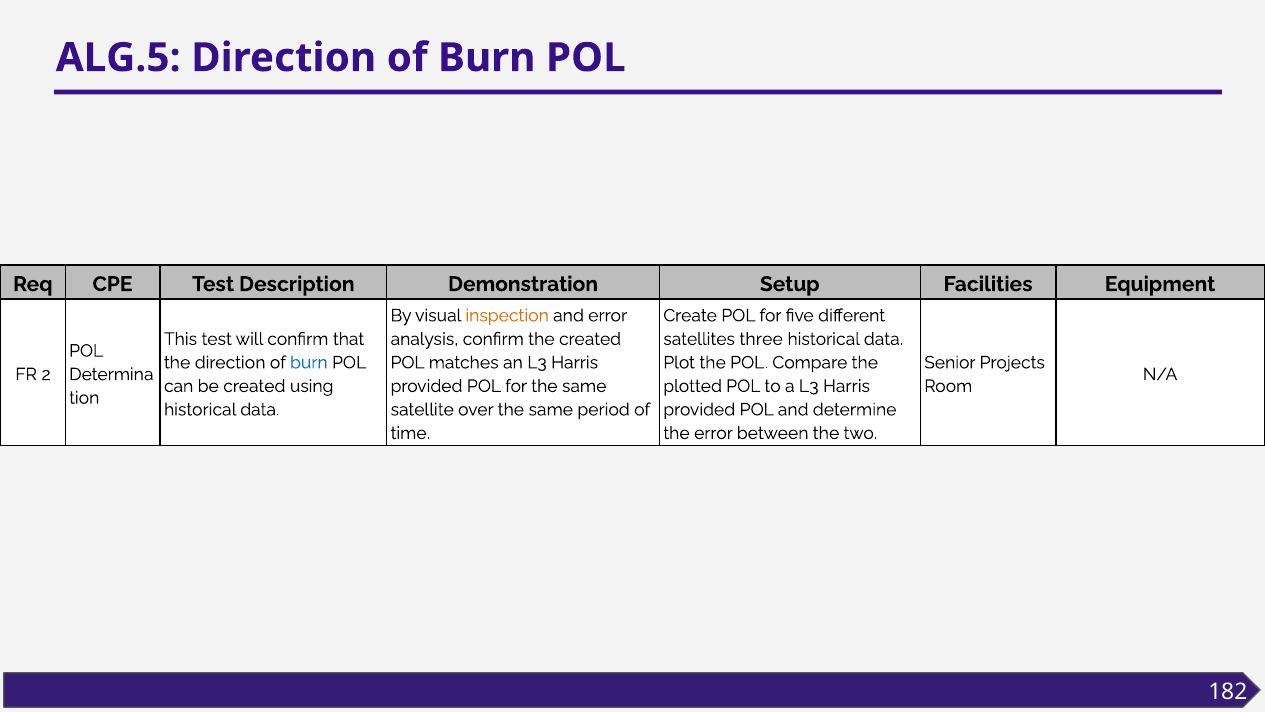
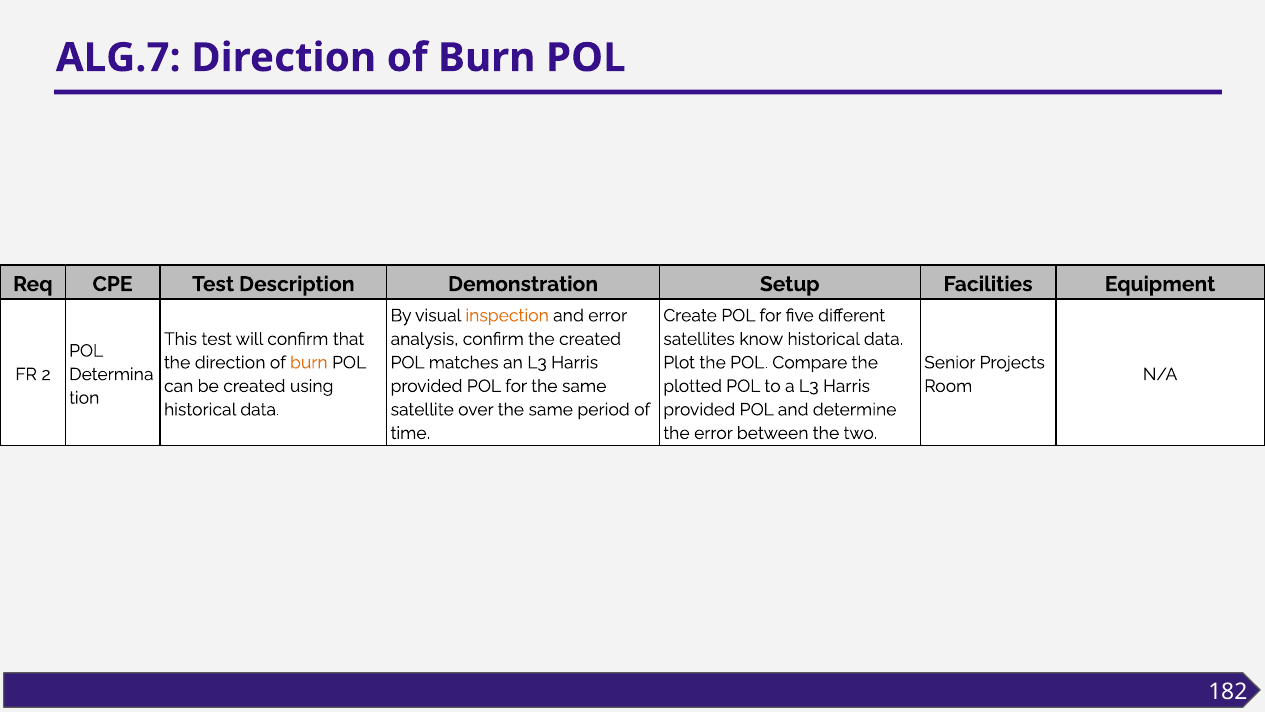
ALG.5: ALG.5 -> ALG.7
three: three -> know
burn at (309, 362) colour: blue -> orange
